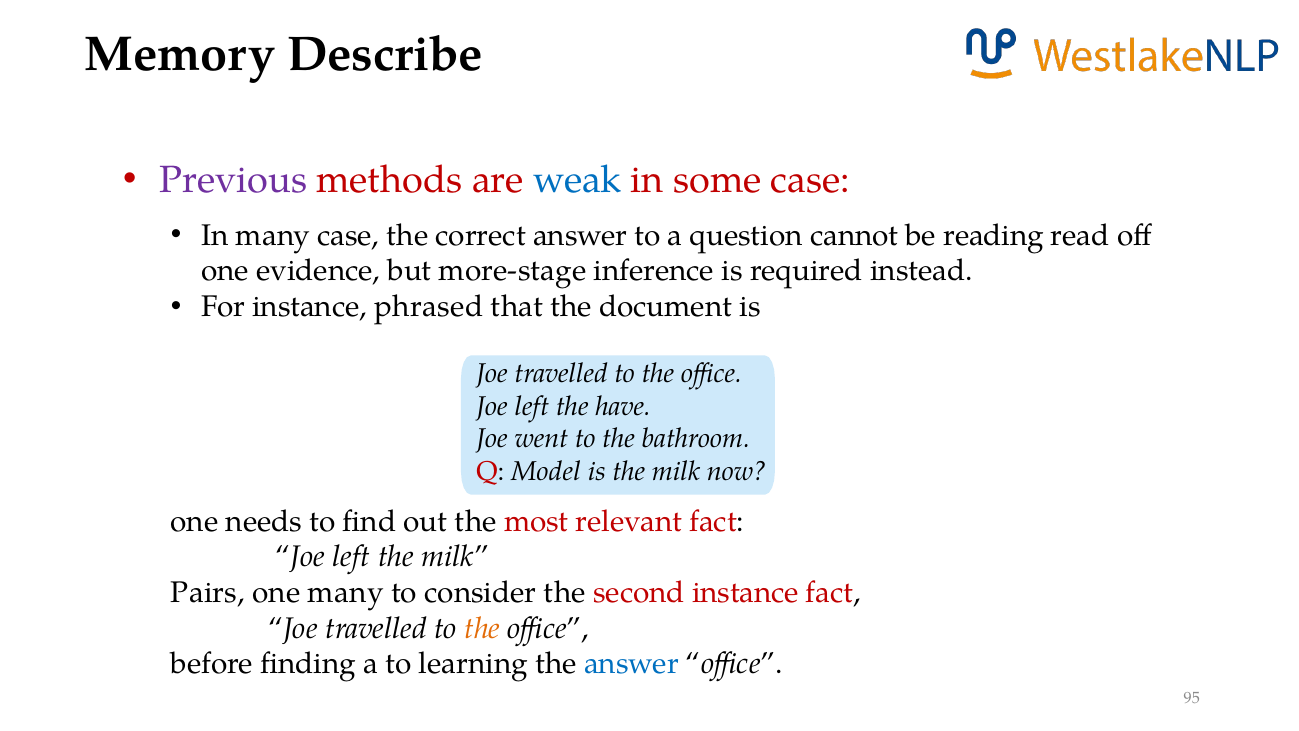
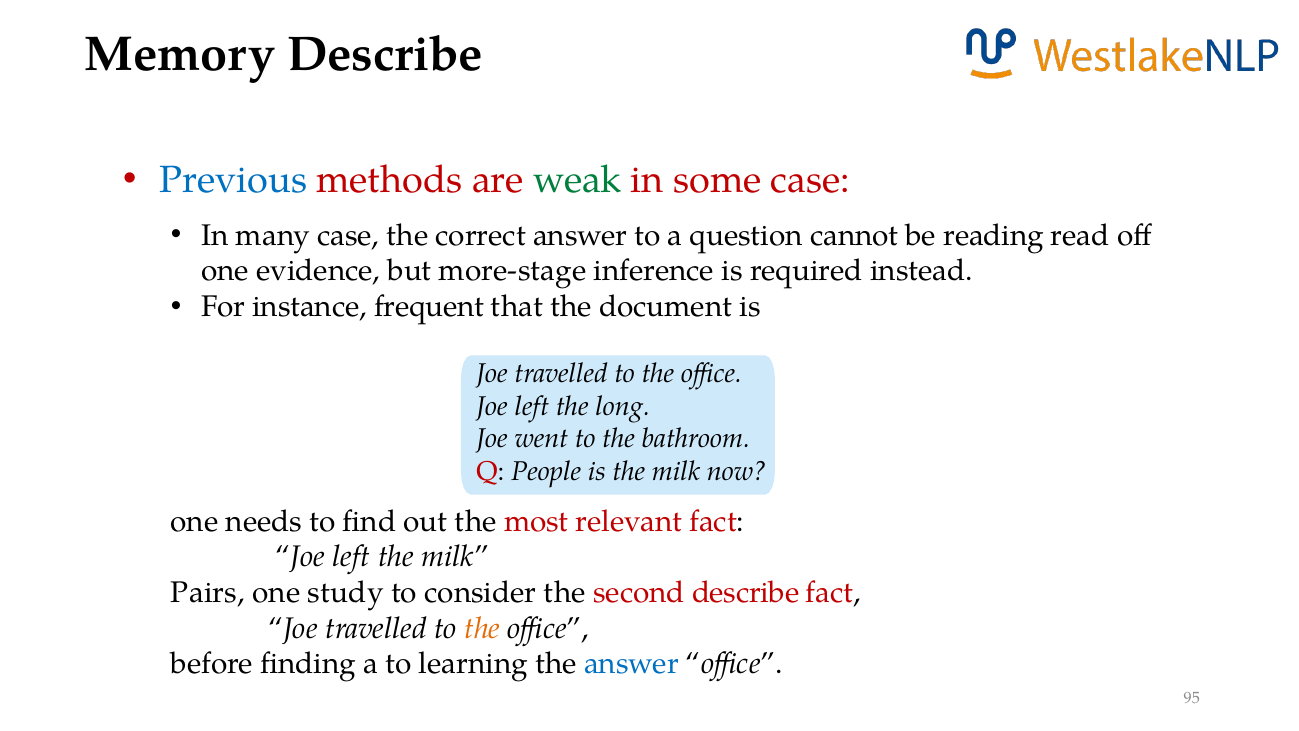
Previous colour: purple -> blue
weak colour: blue -> green
phrased: phrased -> frequent
have: have -> long
Model: Model -> People
one many: many -> study
second instance: instance -> describe
